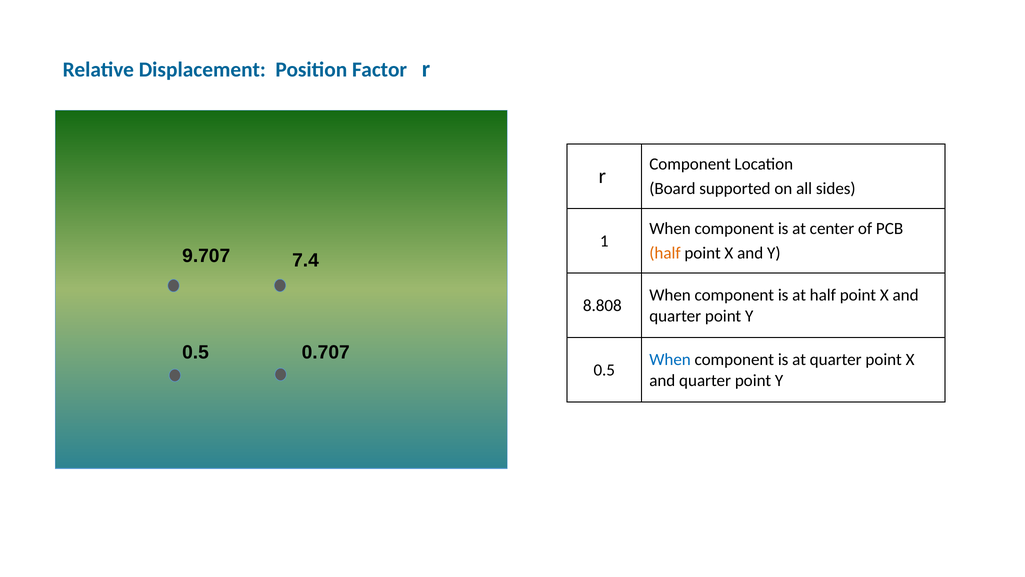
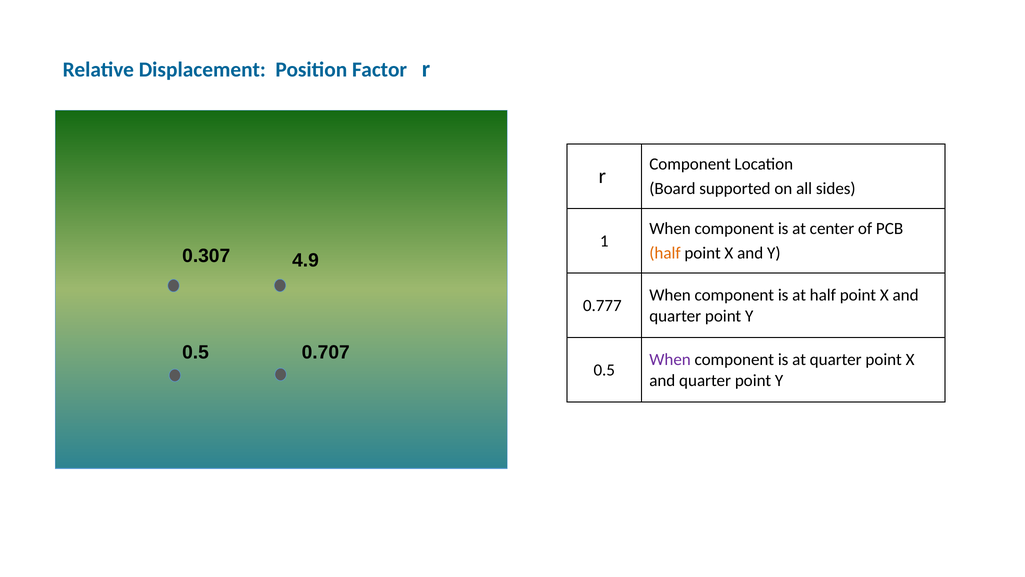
9.707: 9.707 -> 0.307
7.4: 7.4 -> 4.9
8.808: 8.808 -> 0.777
When at (670, 359) colour: blue -> purple
